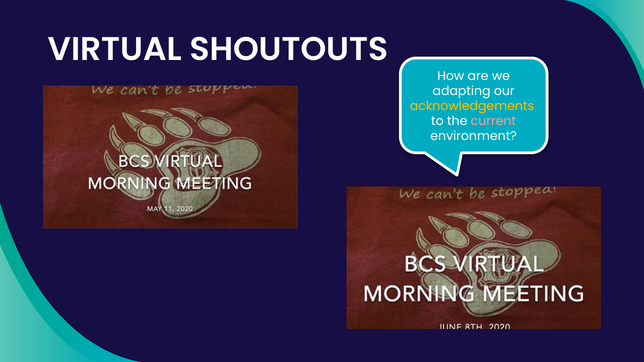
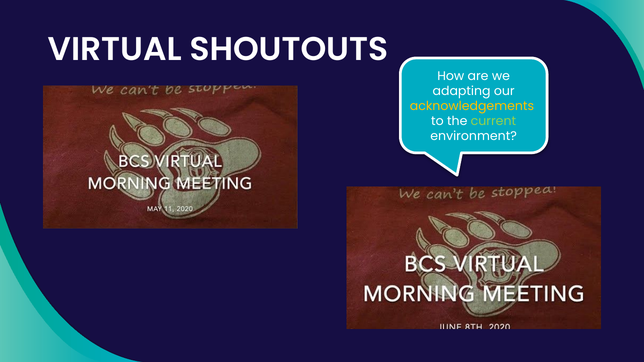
current colour: pink -> light green
